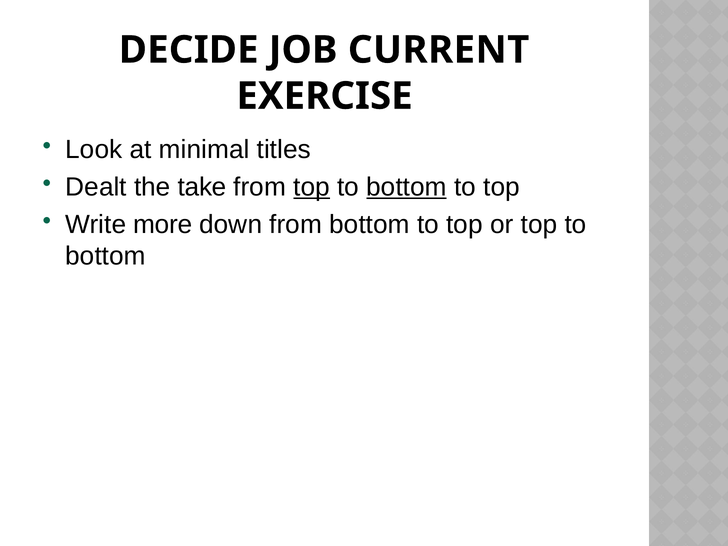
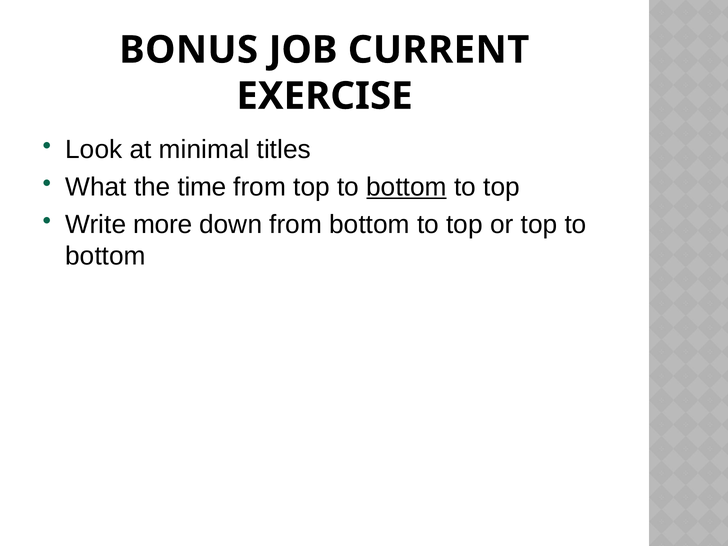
DECIDE: DECIDE -> BONUS
Dealt: Dealt -> What
take: take -> time
top at (312, 187) underline: present -> none
